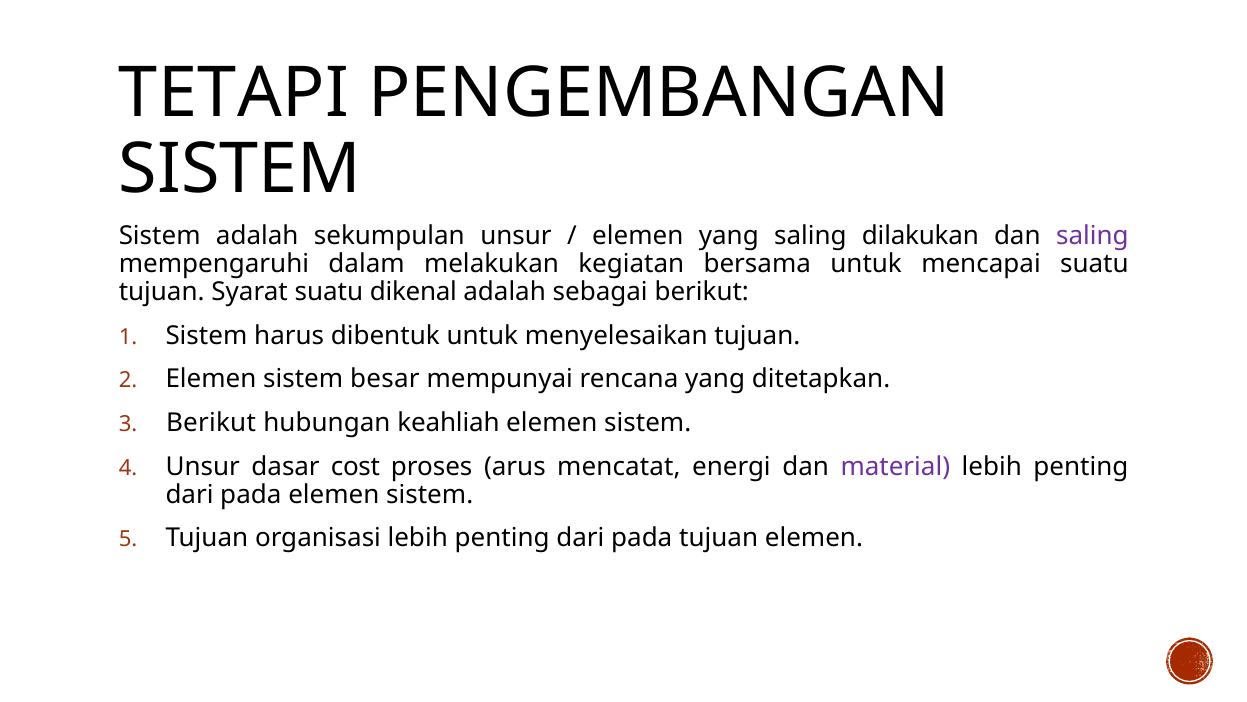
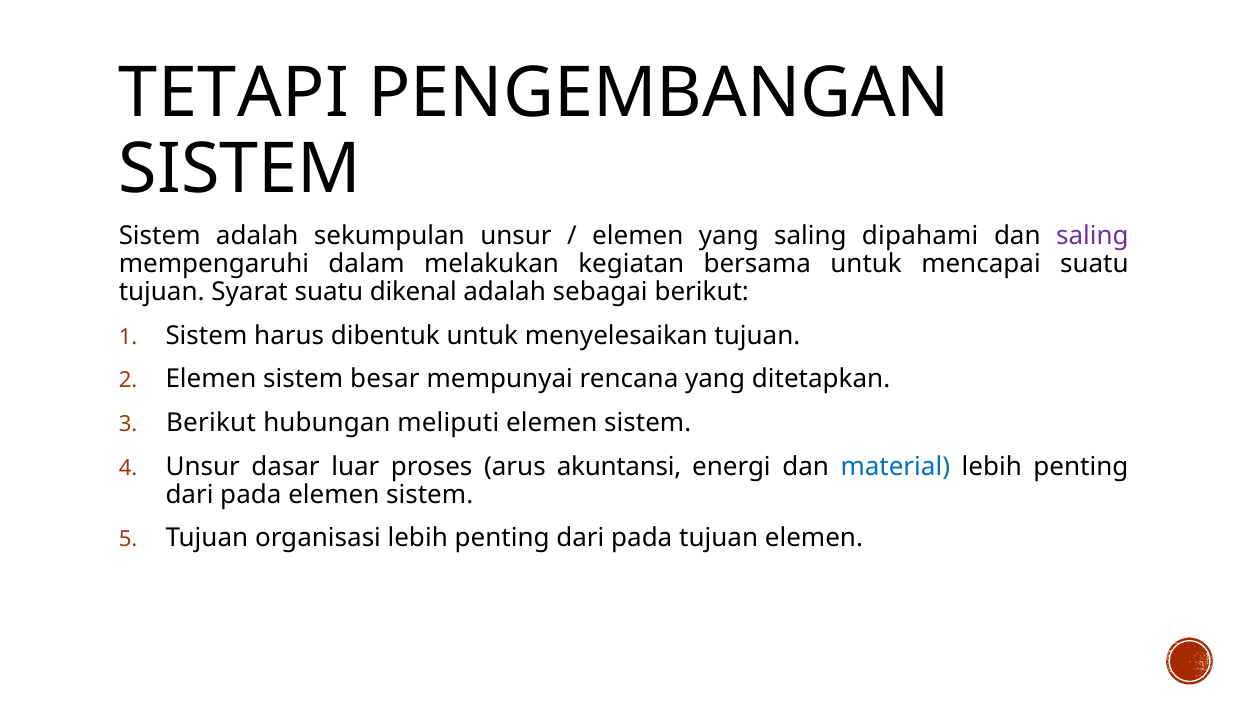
dilakukan: dilakukan -> dipahami
keahliah: keahliah -> meliputi
cost: cost -> luar
mencatat: mencatat -> akuntansi
material colour: purple -> blue
